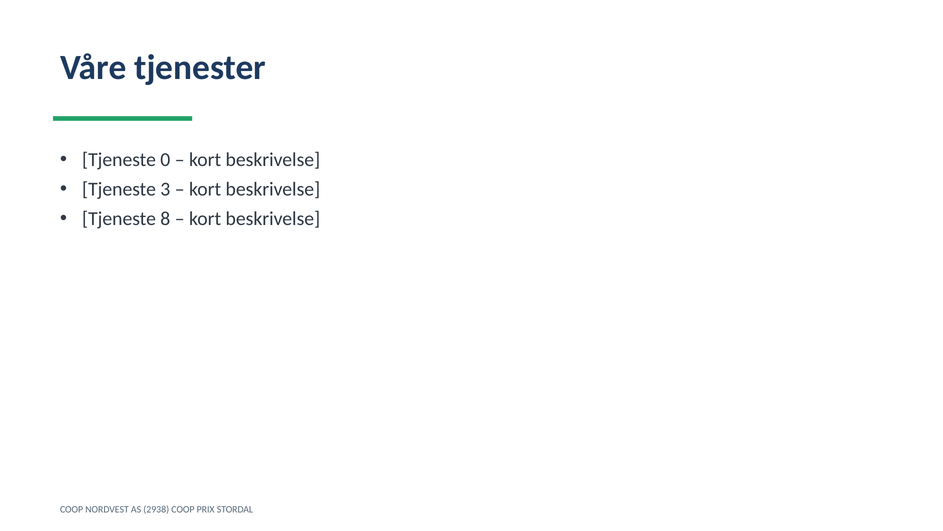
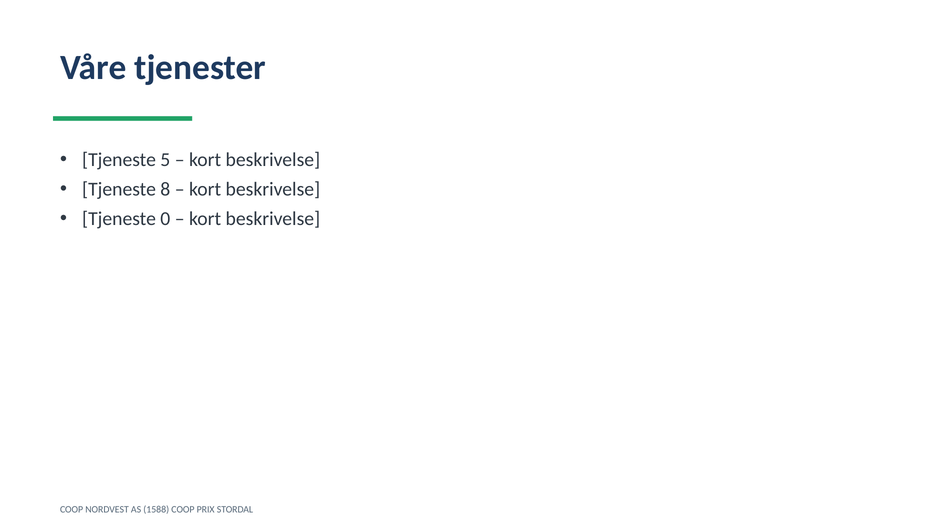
0: 0 -> 5
3: 3 -> 8
8: 8 -> 0
2938: 2938 -> 1588
